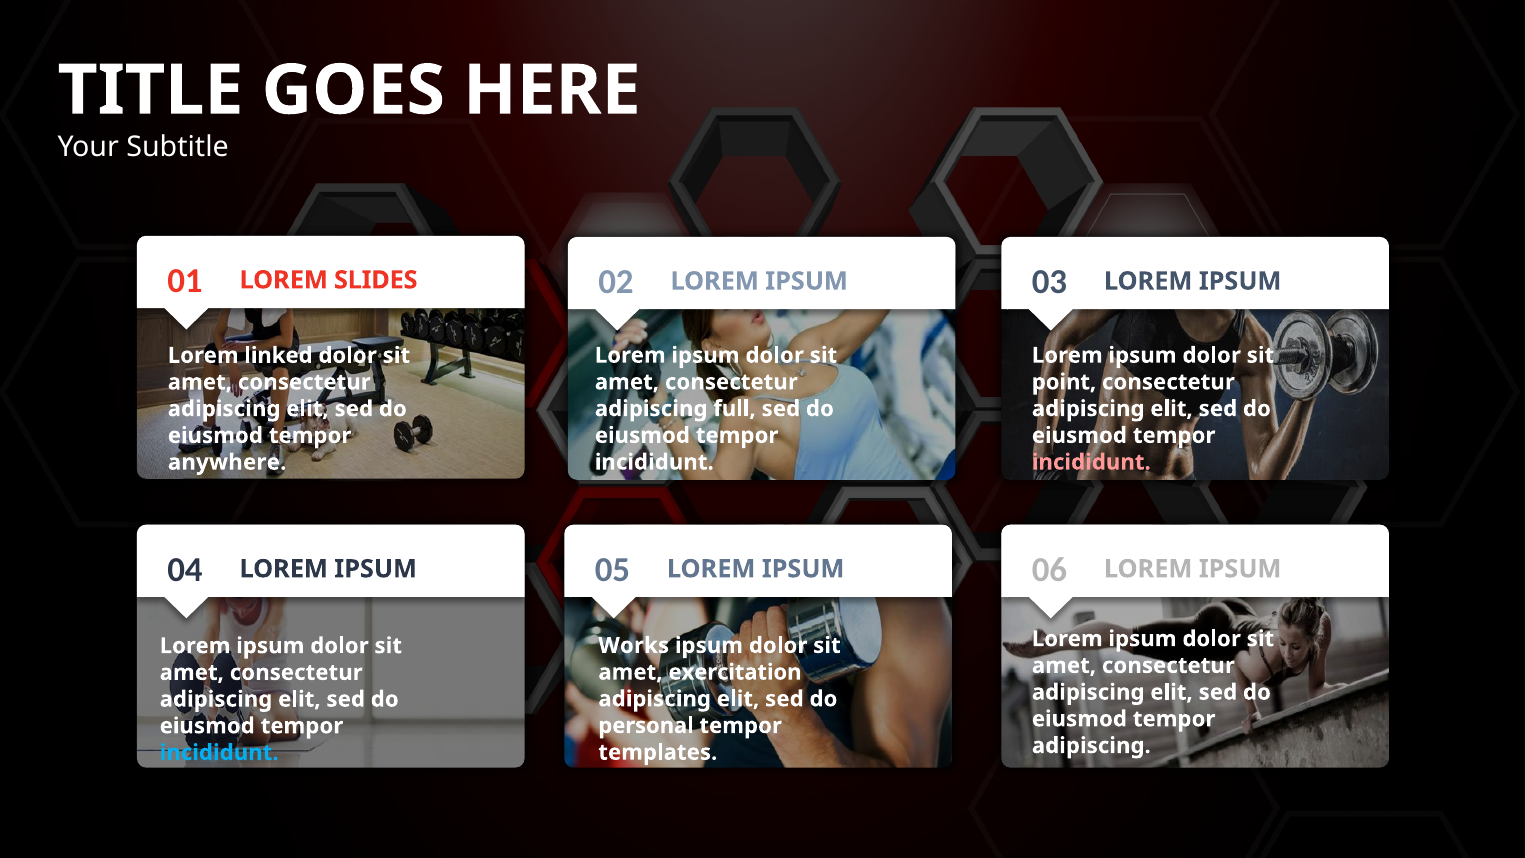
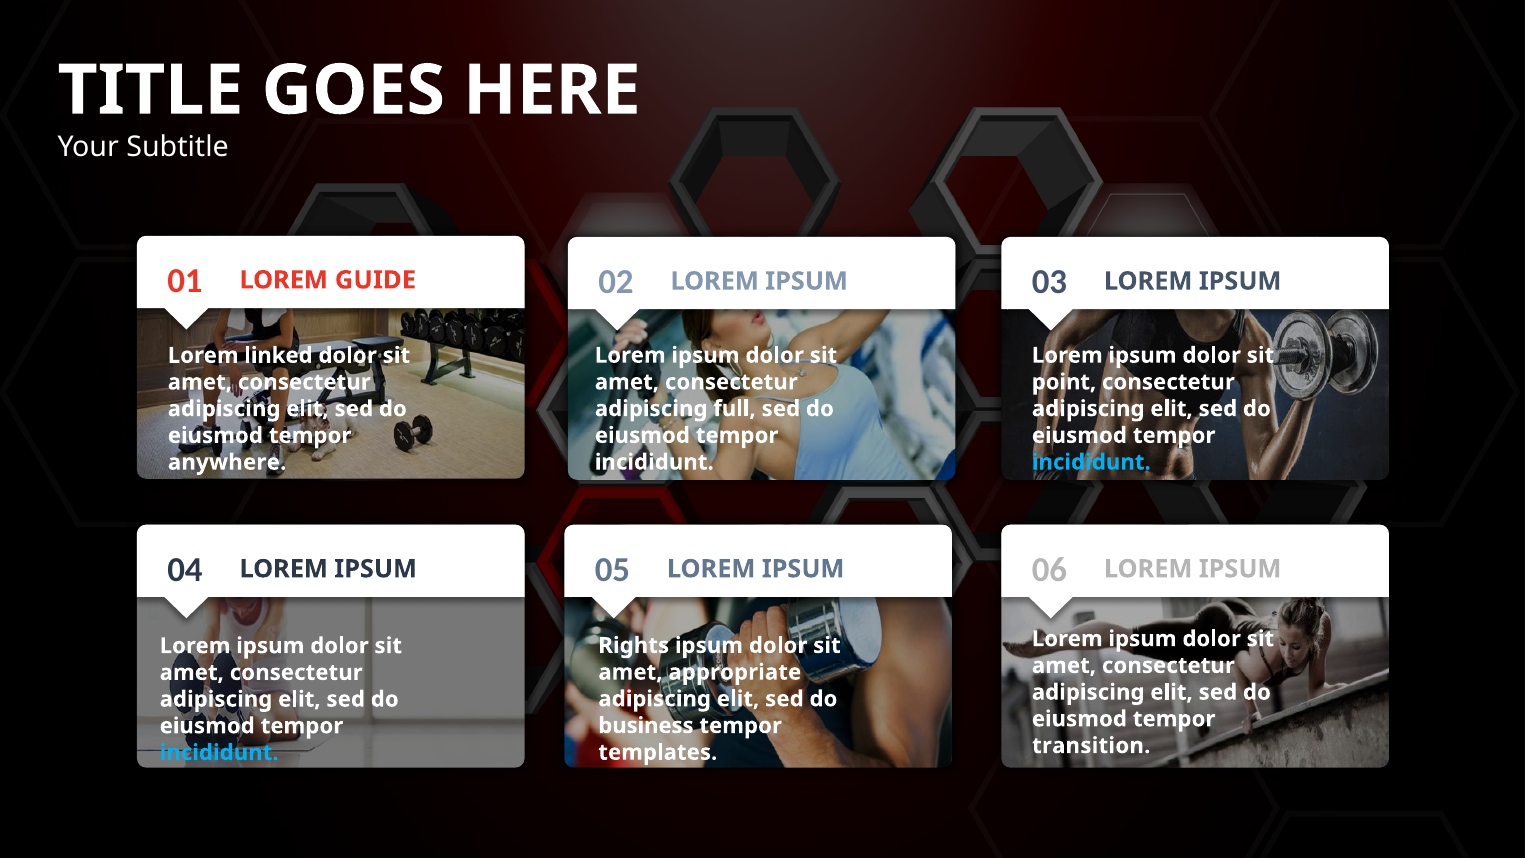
SLIDES: SLIDES -> GUIDE
incididunt at (1091, 462) colour: pink -> light blue
Works: Works -> Rights
exercitation: exercitation -> appropriate
personal: personal -> business
adipiscing at (1091, 746): adipiscing -> transition
